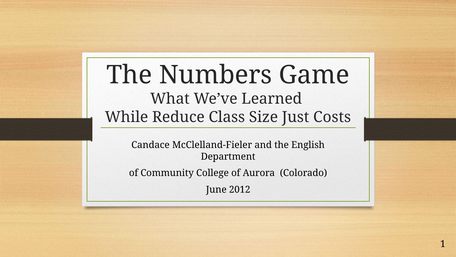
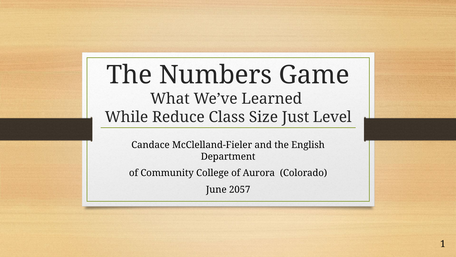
Costs: Costs -> Level
2012: 2012 -> 2057
